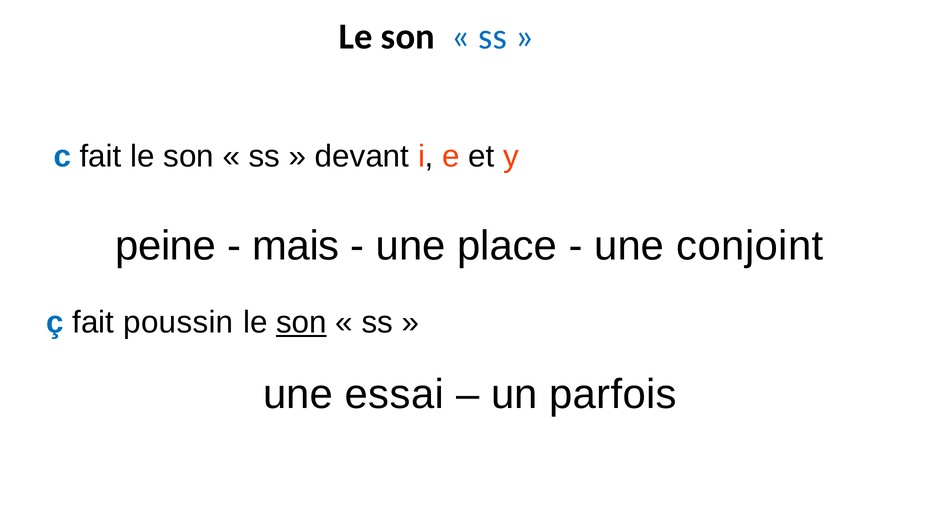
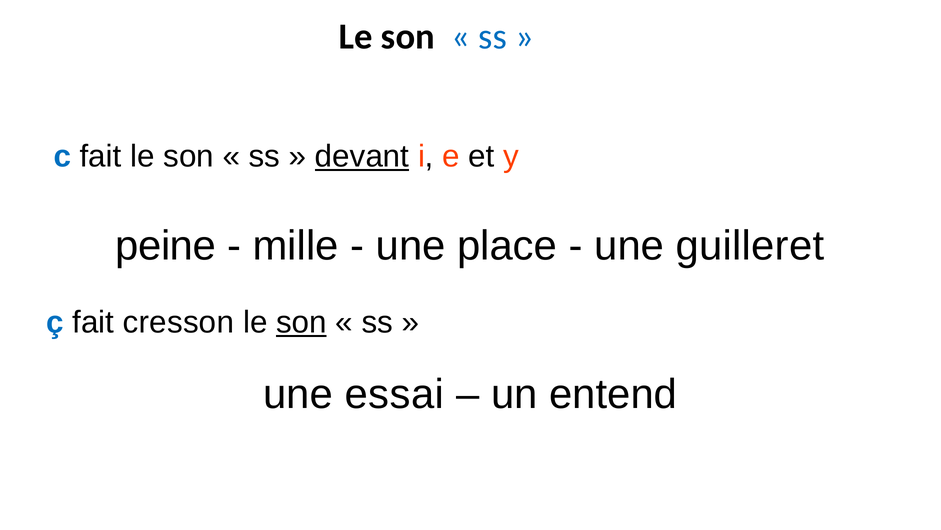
devant underline: none -> present
mais: mais -> mille
conjoint: conjoint -> guilleret
poussin: poussin -> cresson
parfois: parfois -> entend
